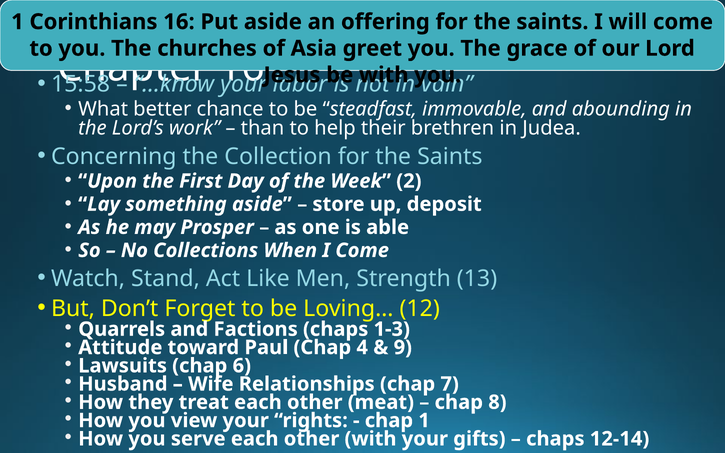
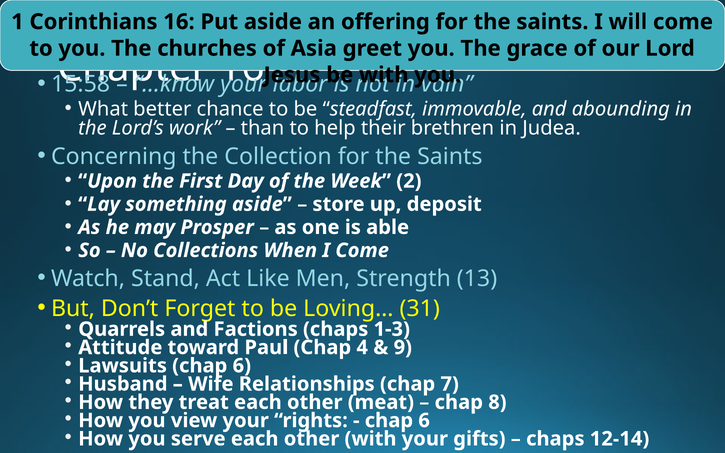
12: 12 -> 31
1 at (424, 421): 1 -> 6
